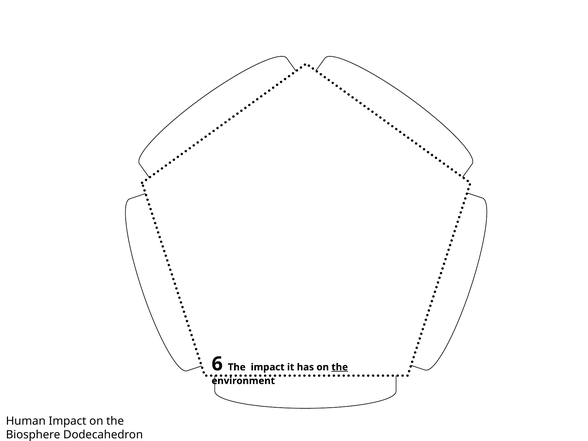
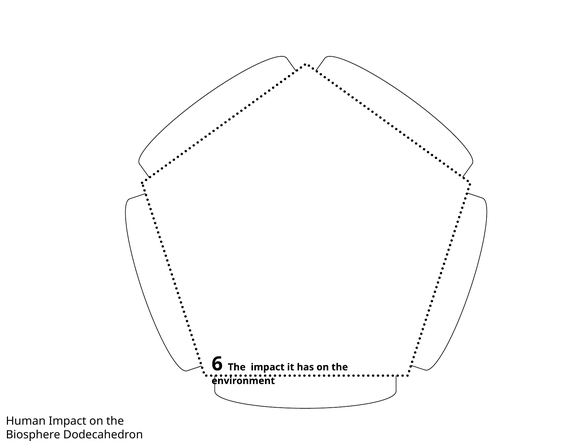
the at (340, 367) underline: present -> none
